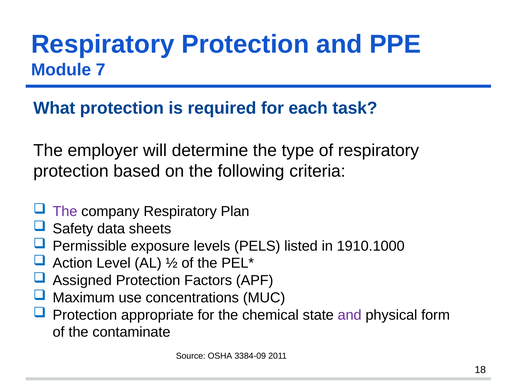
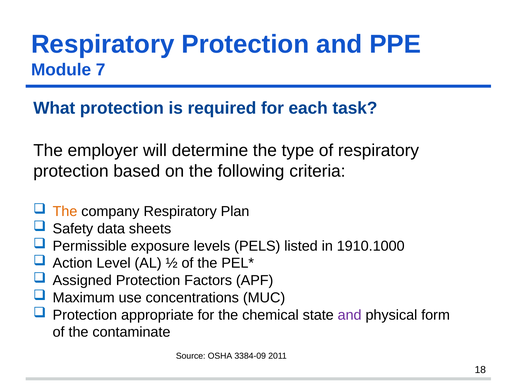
The at (65, 211) colour: purple -> orange
